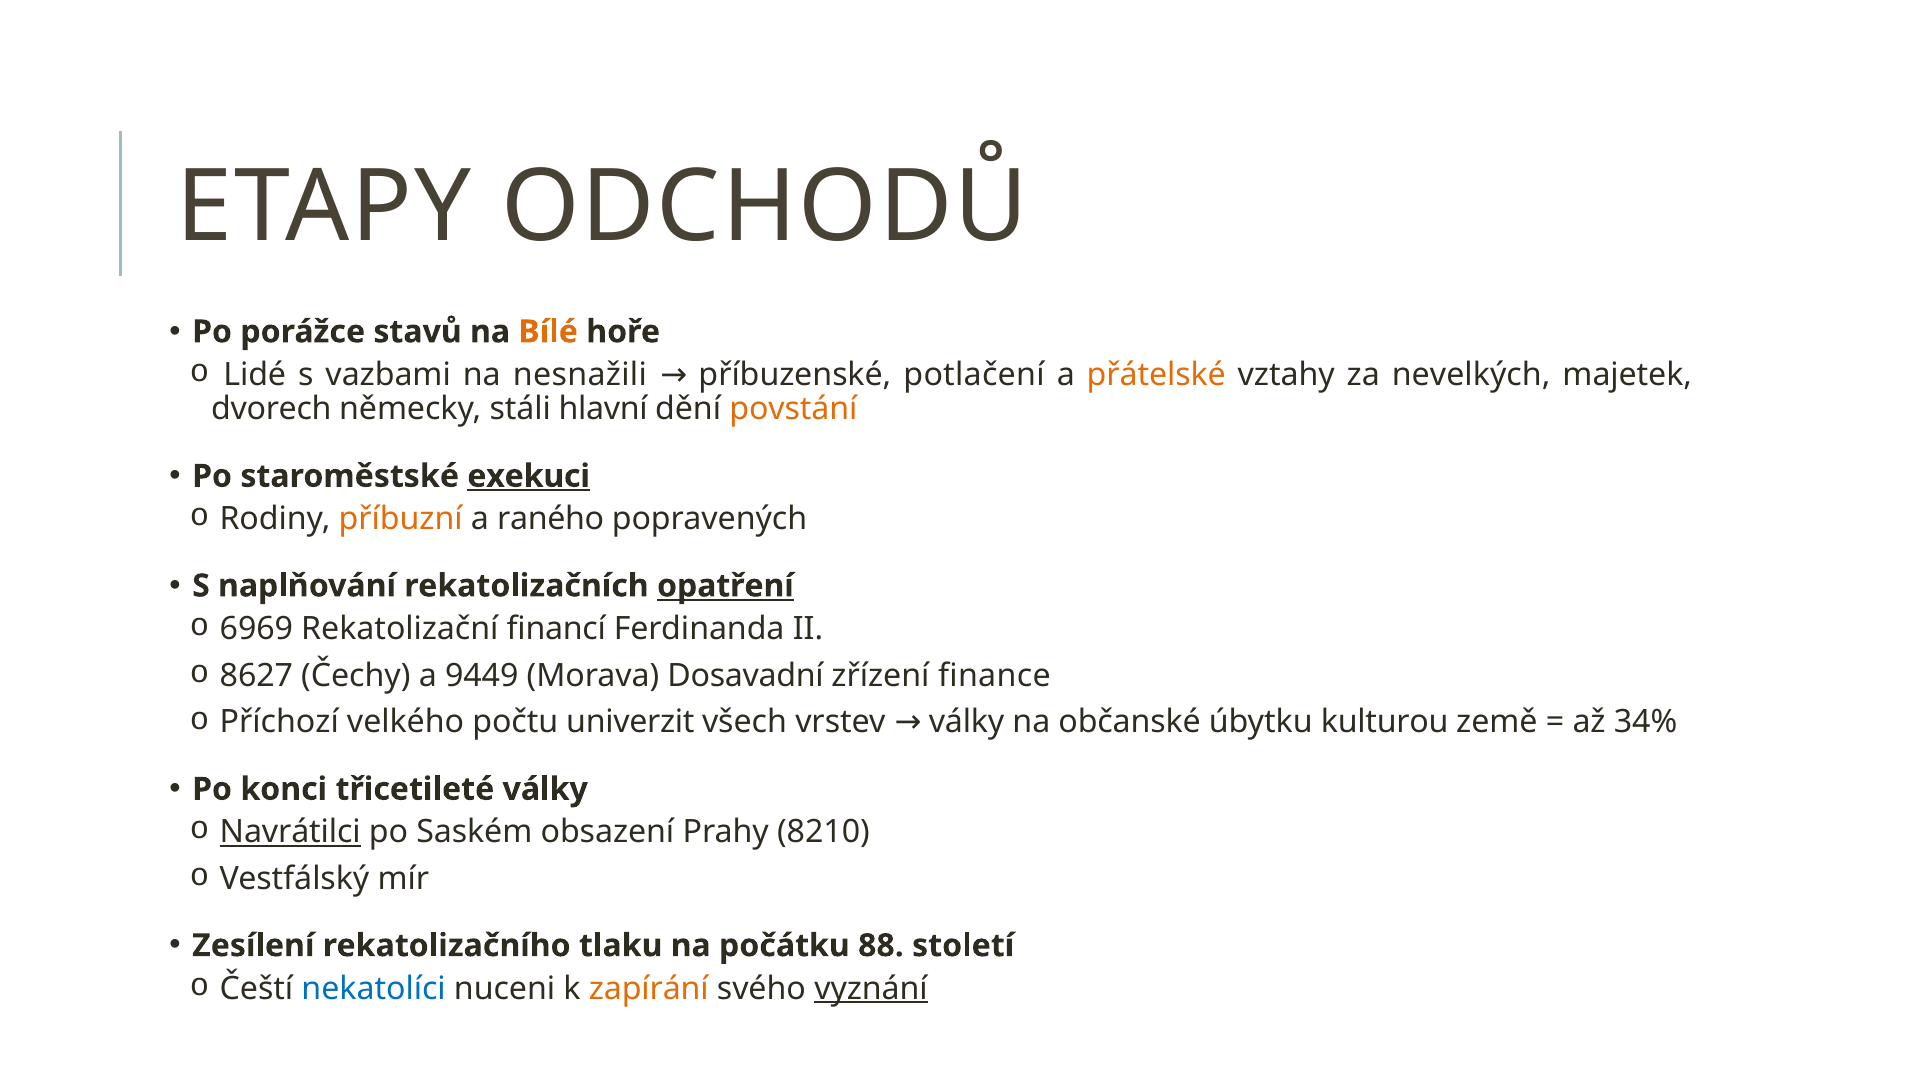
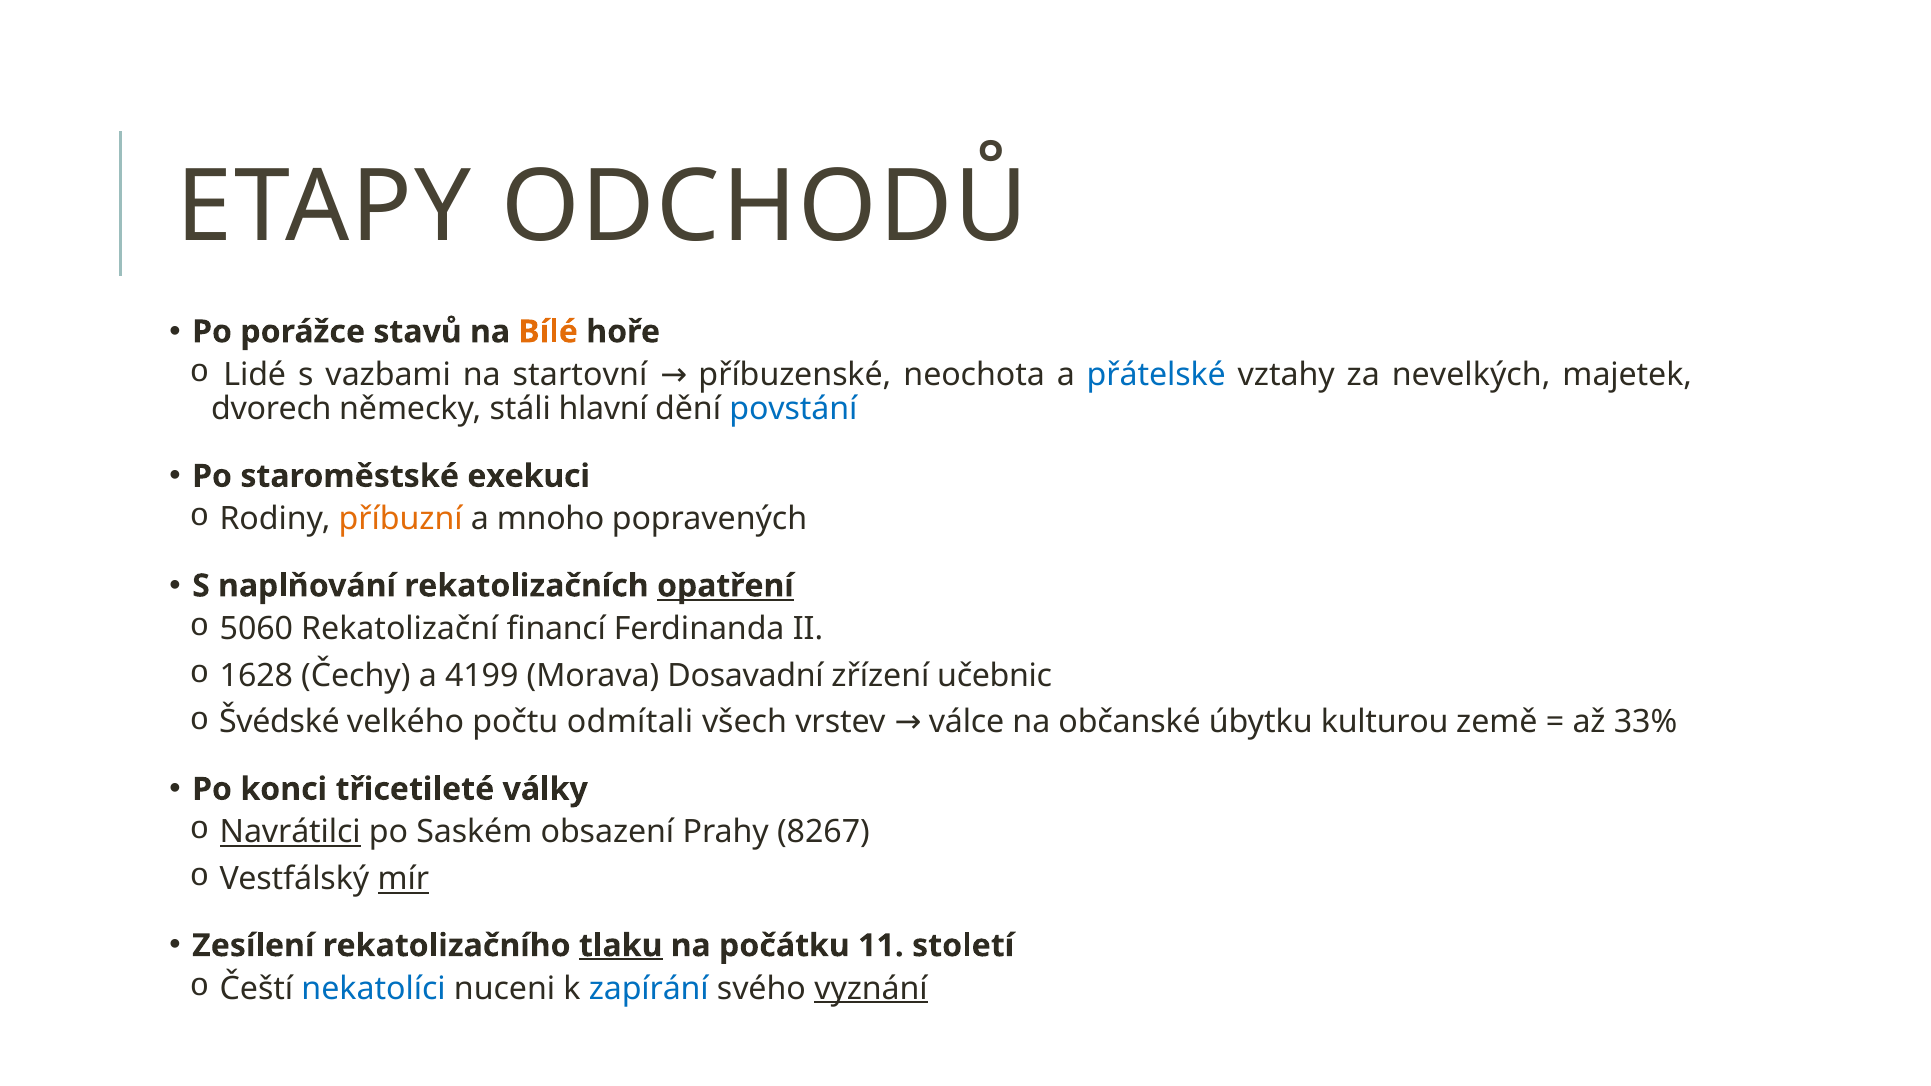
nesnažili: nesnažili -> startovní
potlačení: potlačení -> neochota
přátelské colour: orange -> blue
povstání colour: orange -> blue
exekuci underline: present -> none
raného: raného -> mnoho
6969: 6969 -> 5060
8627: 8627 -> 1628
9449: 9449 -> 4199
finance: finance -> učebnic
Příchozí: Příchozí -> Švédské
univerzit: univerzit -> odmítali
vrstev války: války -> válce
34%: 34% -> 33%
8210: 8210 -> 8267
mír underline: none -> present
tlaku underline: none -> present
88: 88 -> 11
zapírání colour: orange -> blue
